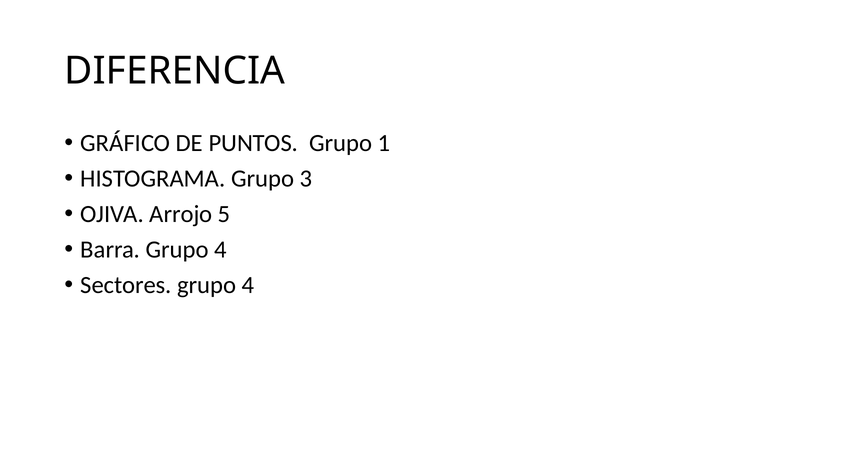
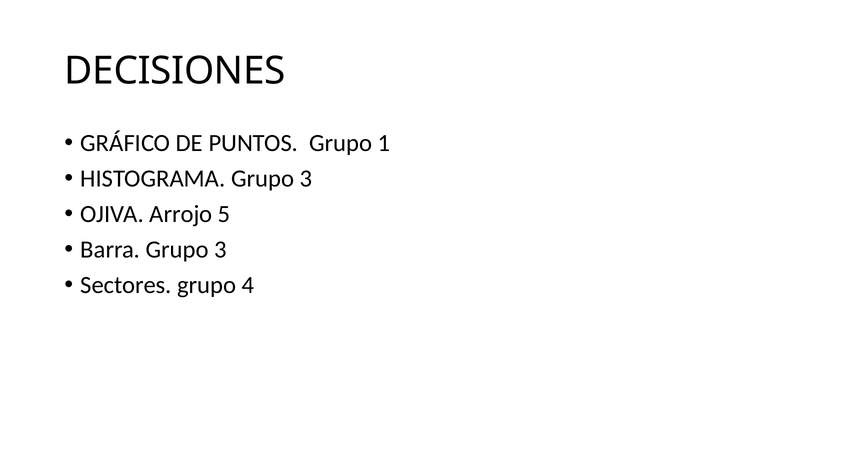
DIFERENCIA: DIFERENCIA -> DECISIONES
Barra Grupo 4: 4 -> 3
